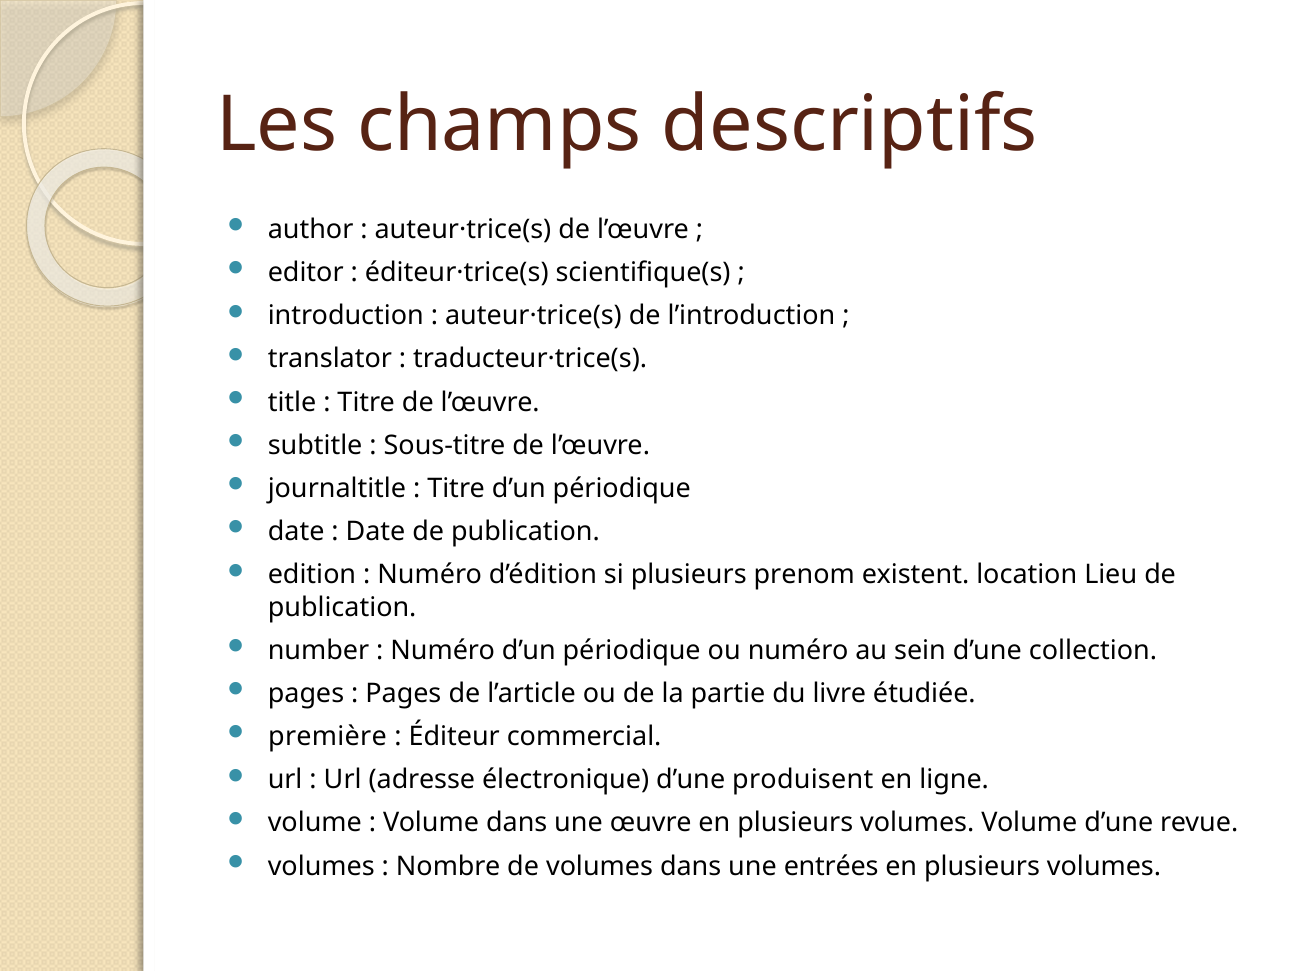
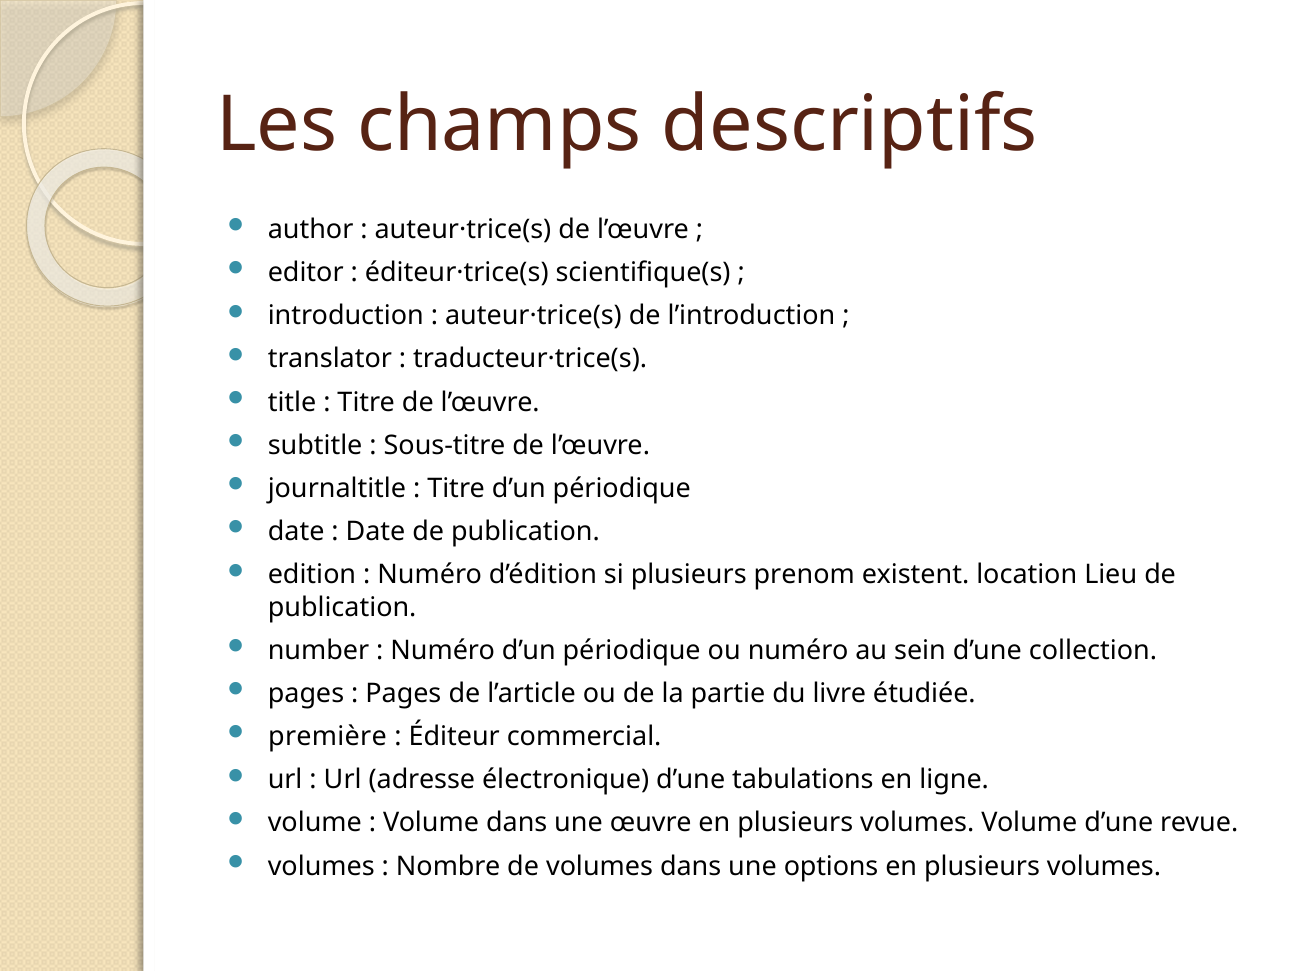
produisent: produisent -> tabulations
entrées: entrées -> options
